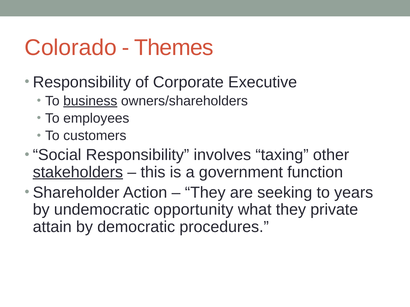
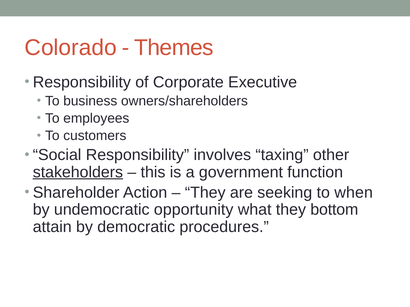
business underline: present -> none
years: years -> when
private: private -> bottom
